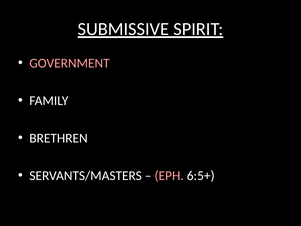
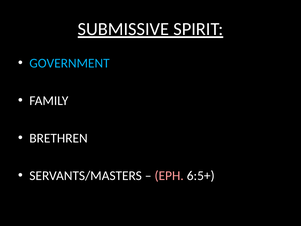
GOVERNMENT colour: pink -> light blue
